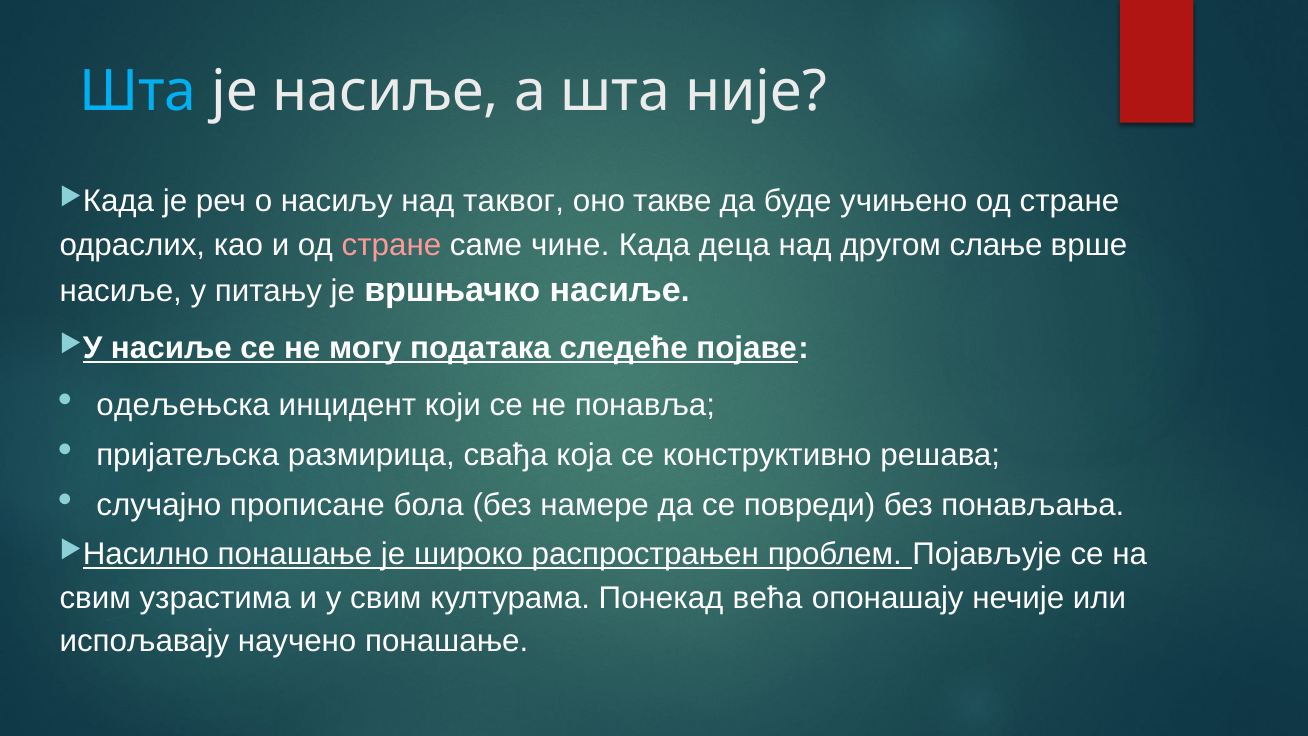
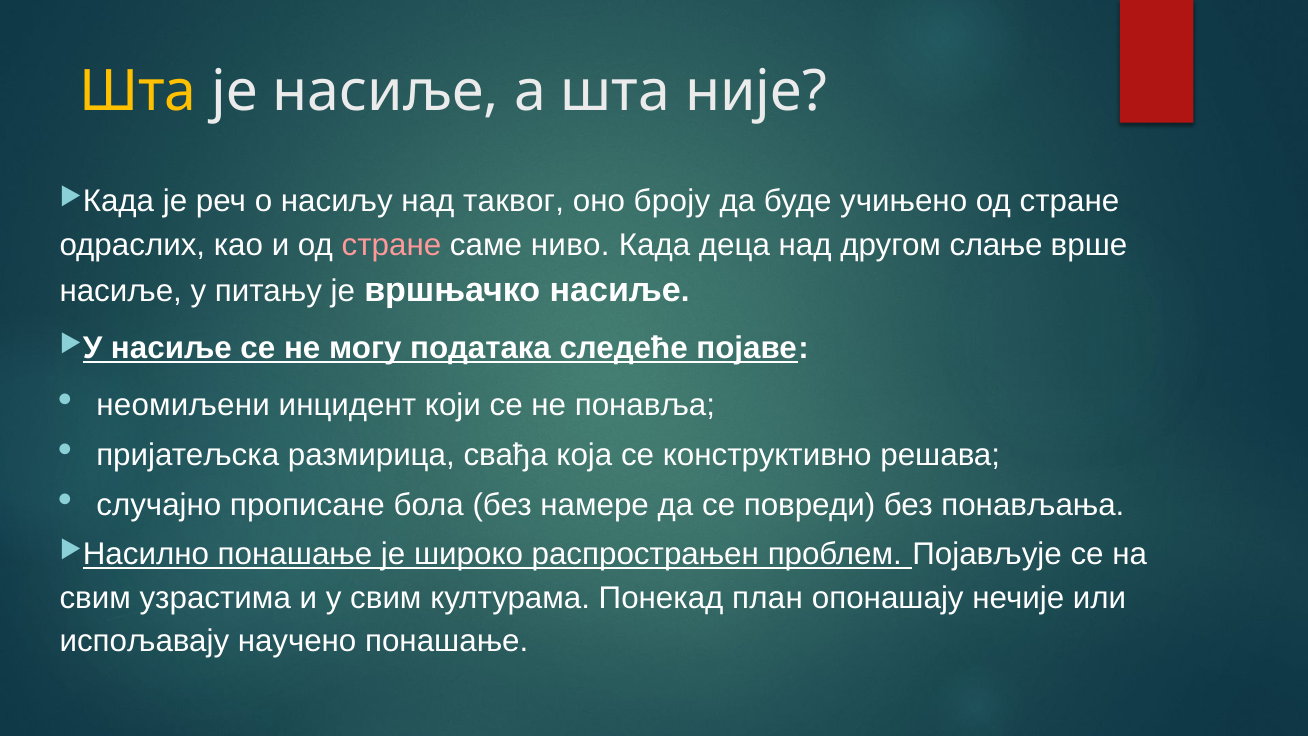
Шта at (138, 92) colour: light blue -> yellow
такве: такве -> броју
чине: чине -> ниво
одељењска: одељењска -> неомиљени
већа: већа -> план
